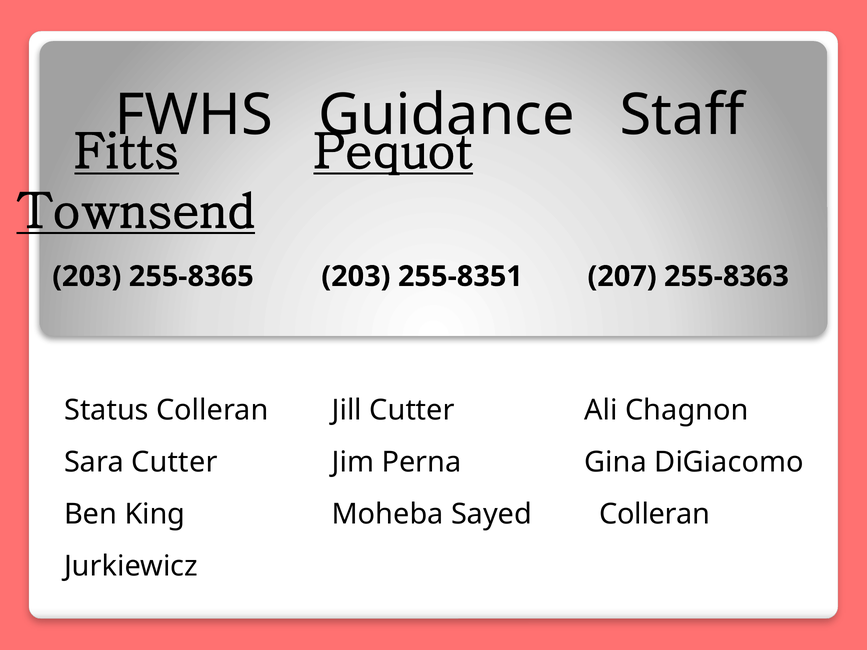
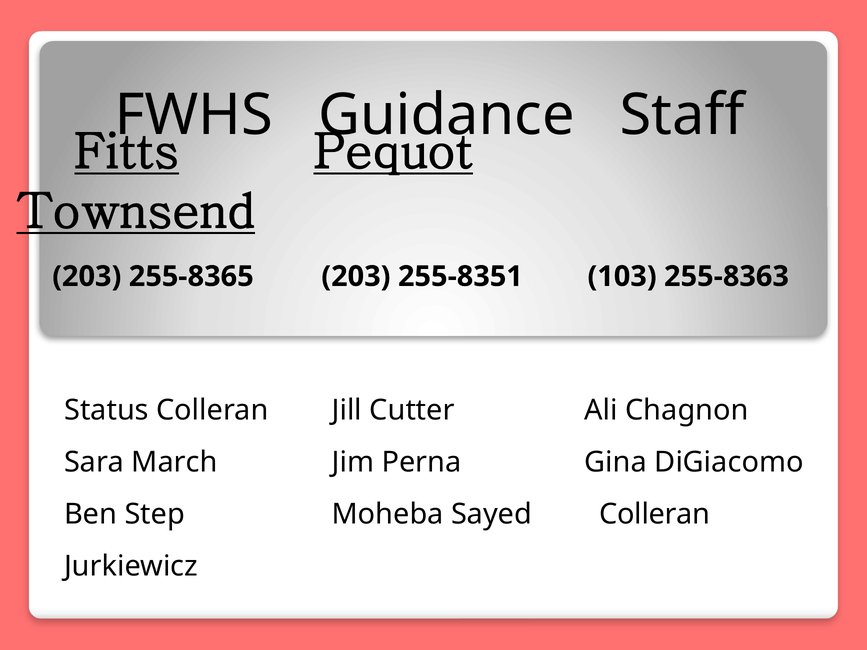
207: 207 -> 103
Sara Cutter: Cutter -> March
King: King -> Step
